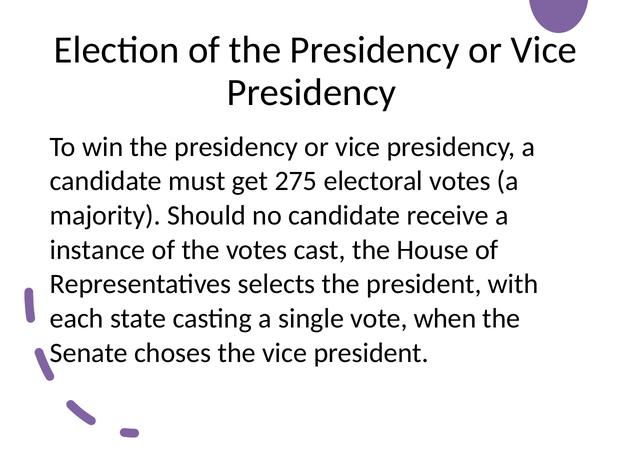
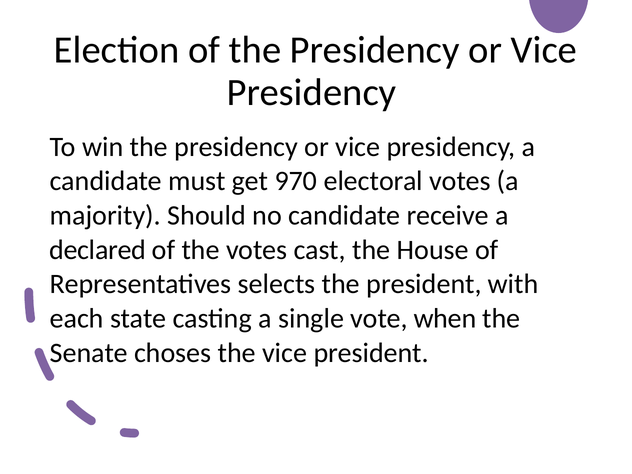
275: 275 -> 970
instance: instance -> declared
